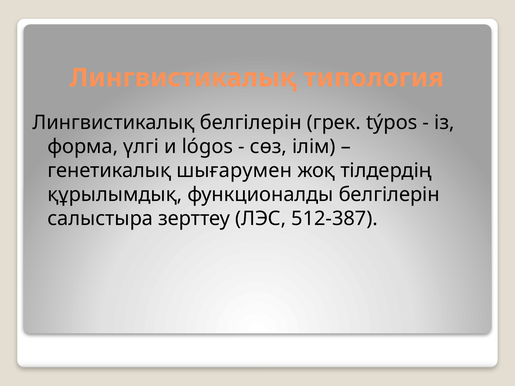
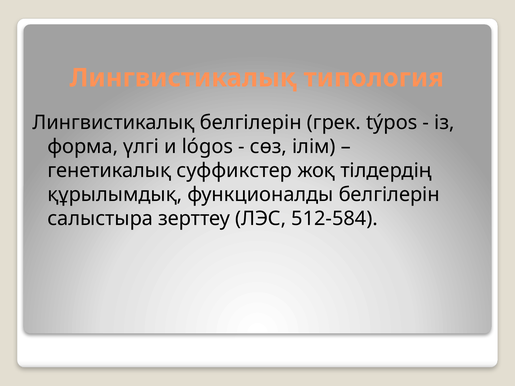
шығарумен: шығарумен -> суффикстер
512-387: 512-387 -> 512-584
